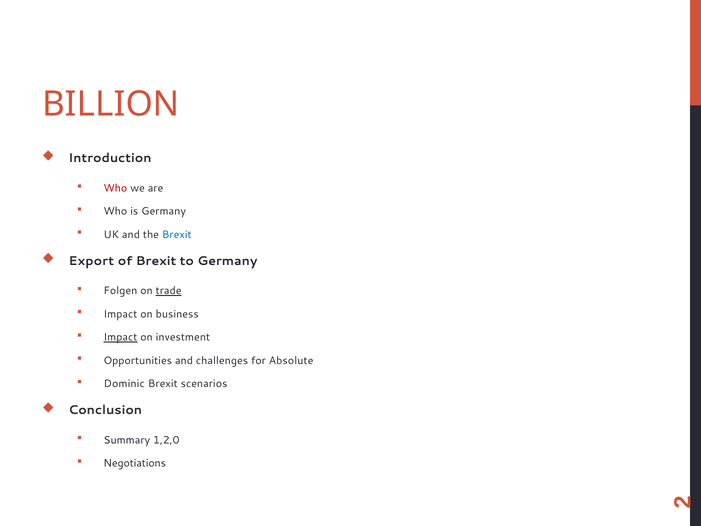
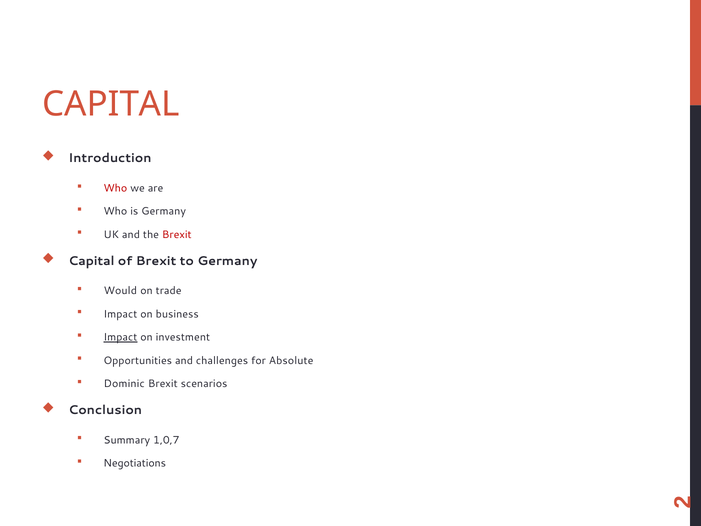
BILLION at (111, 104): BILLION -> CAPITAL
Brexit at (177, 235) colour: blue -> red
Export at (91, 261): Export -> Capital
Folgen: Folgen -> Would
trade underline: present -> none
1,2,0: 1,2,0 -> 1,0,7
